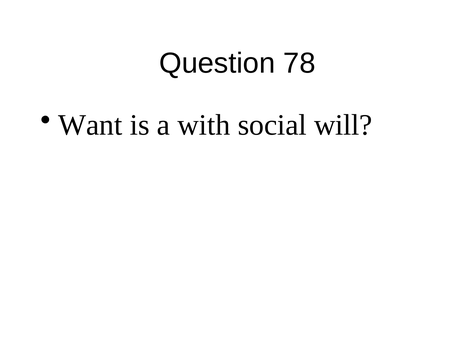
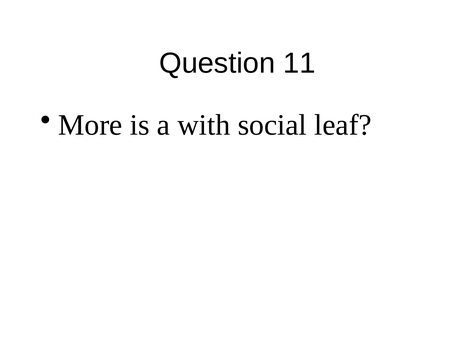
78: 78 -> 11
Want: Want -> More
will: will -> leaf
